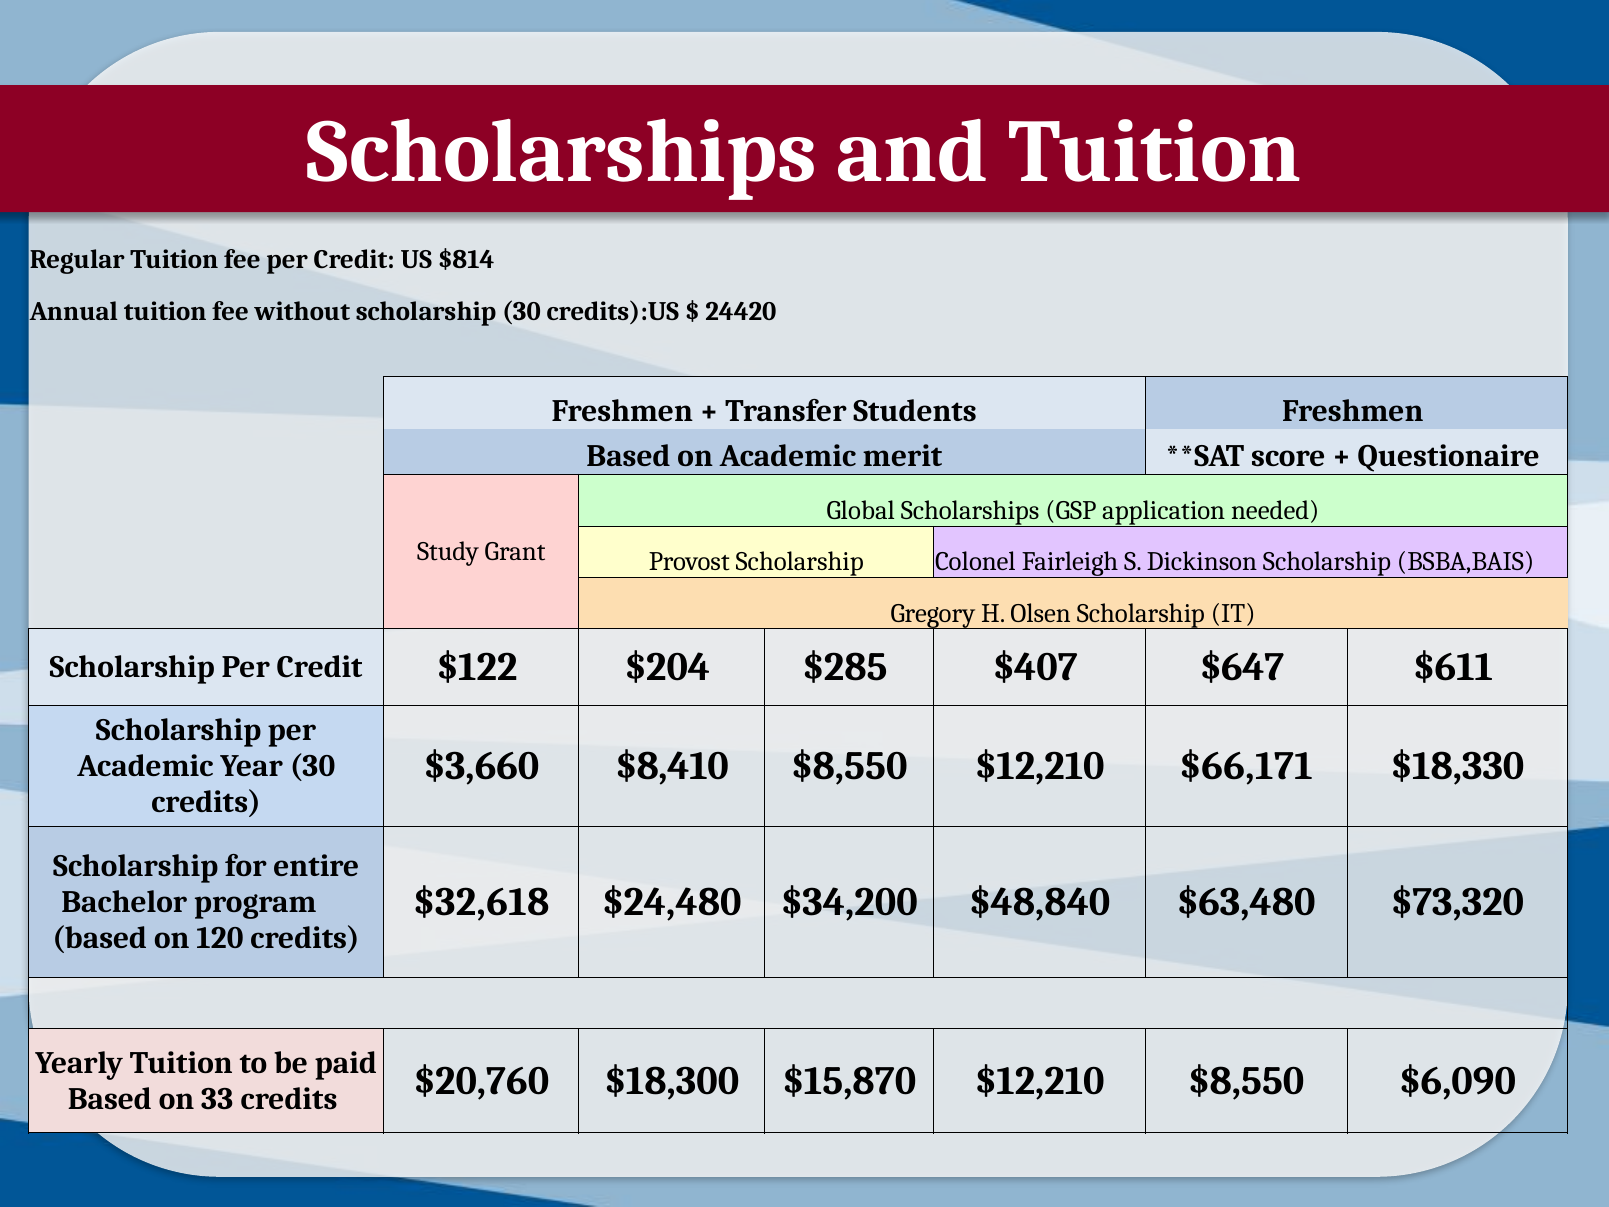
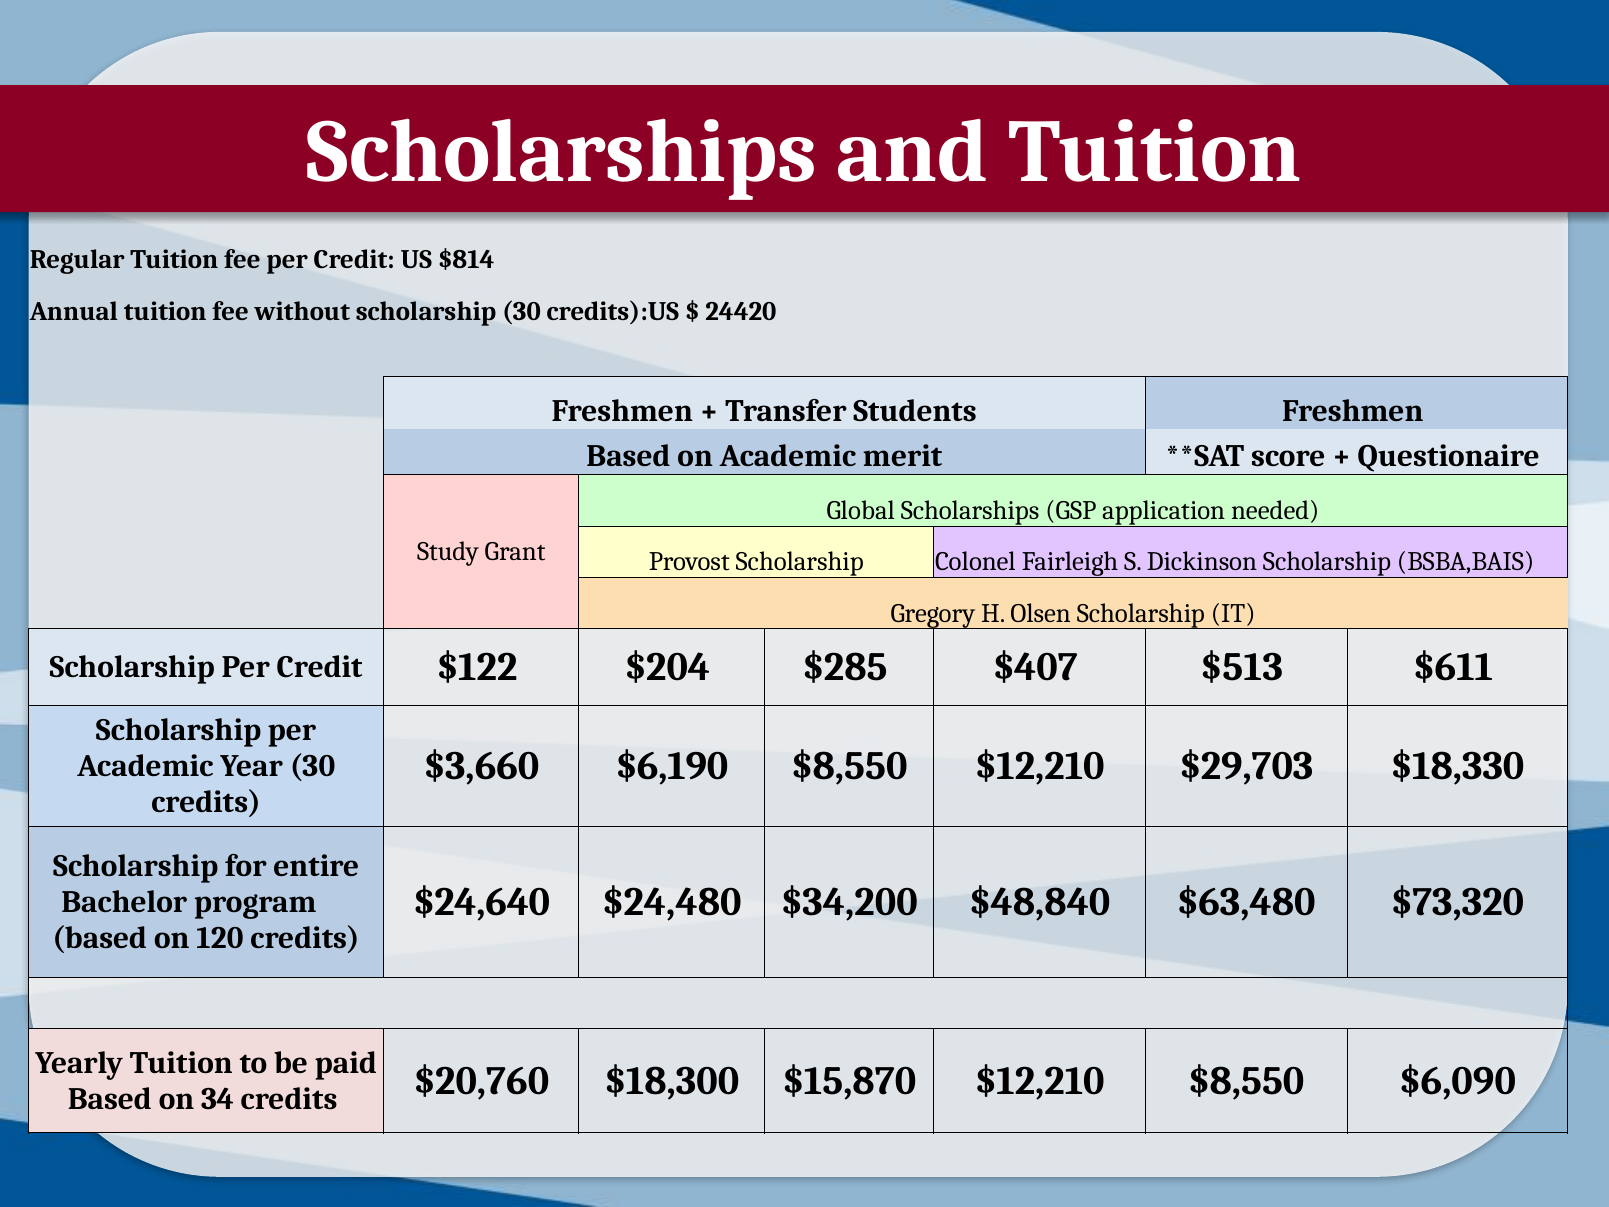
$647: $647 -> $513
$8,410: $8,410 -> $6,190
$66,171: $66,171 -> $29,703
$32,618: $32,618 -> $24,640
33: 33 -> 34
